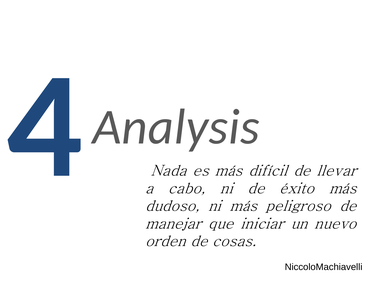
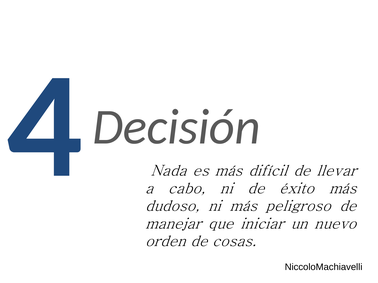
Analysis: Analysis -> Decisión
